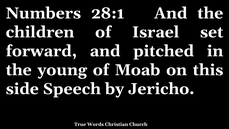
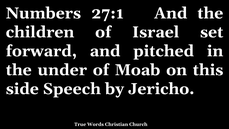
28:1: 28:1 -> 27:1
young: young -> under
